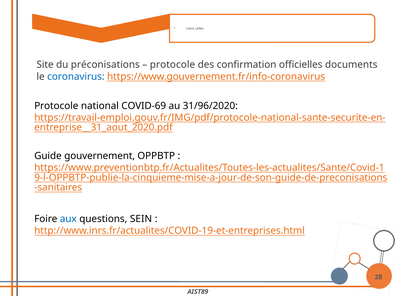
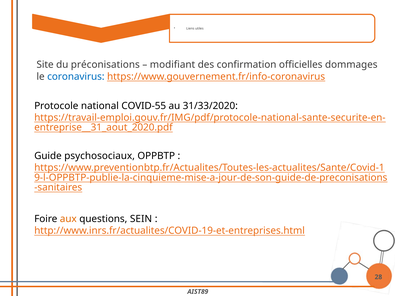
protocole at (172, 65): protocole -> modifiant
documents: documents -> dommages
COVID-69: COVID-69 -> COVID-55
31/96/2020: 31/96/2020 -> 31/33/2020
gouvernement: gouvernement -> psychosociaux
aux colour: blue -> orange
